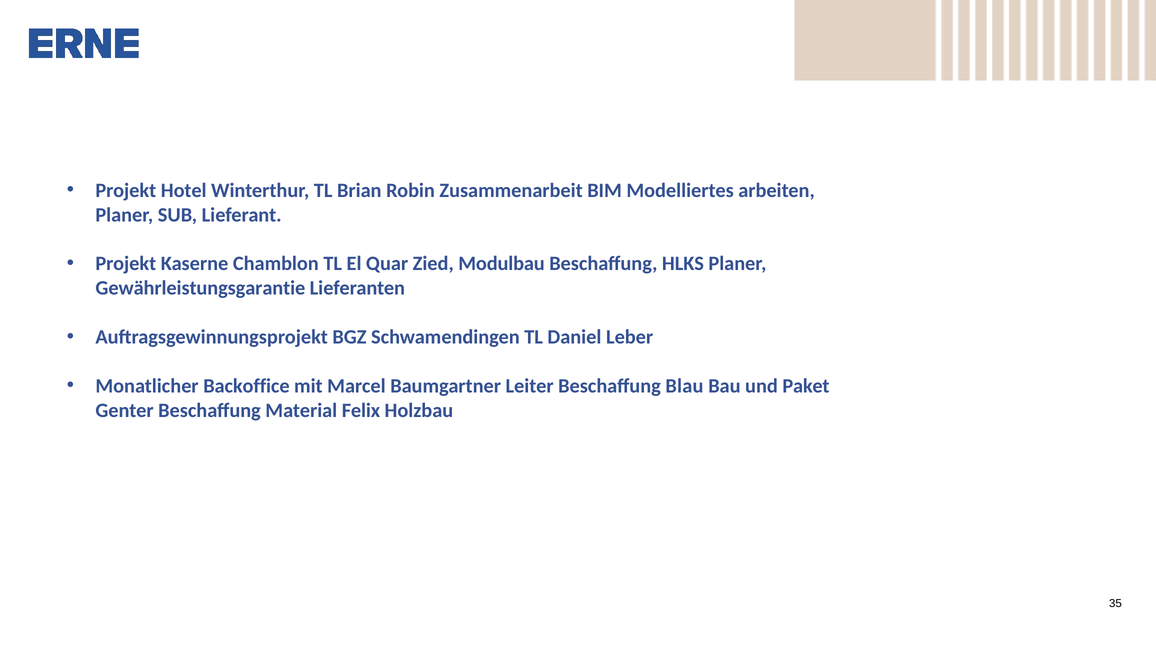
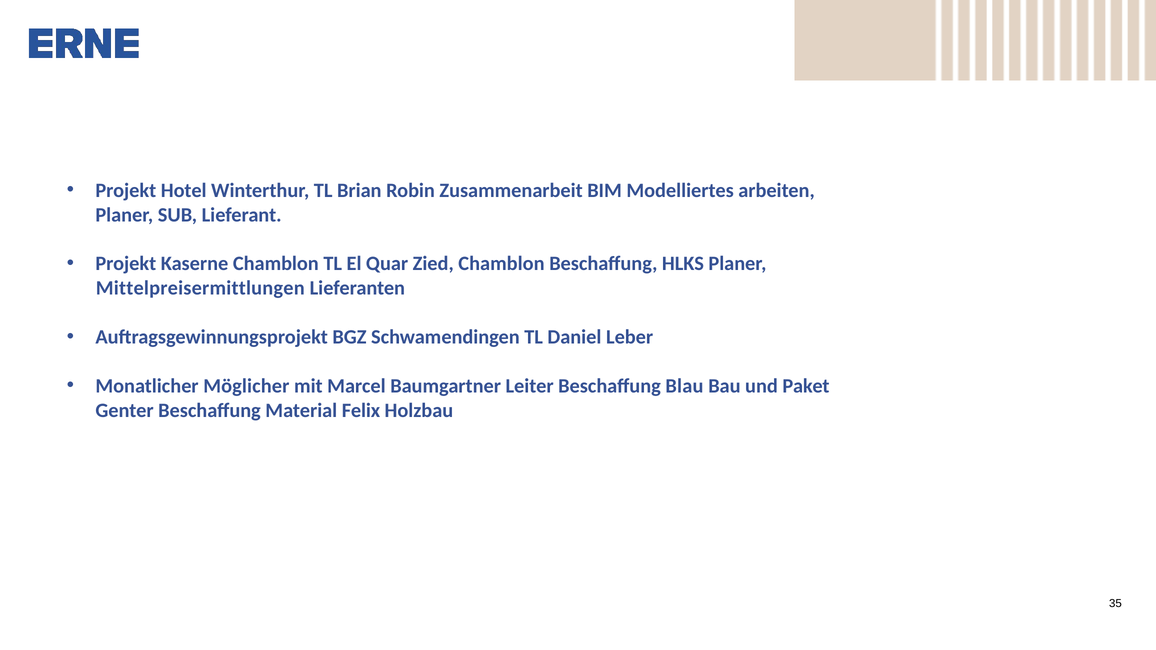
Zied Modulbau: Modulbau -> Chamblon
Gewährleistungsgarantie: Gewährleistungsgarantie -> Mittelpreisermittlungen
Backoffice: Backoffice -> Möglicher
